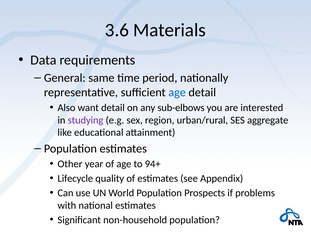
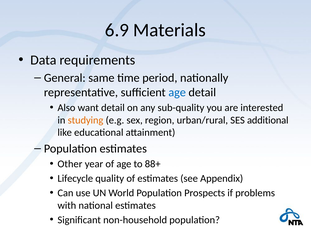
3.6: 3.6 -> 6.9
sub-elbows: sub-elbows -> sub-quality
studying colour: purple -> orange
aggregate: aggregate -> additional
94+: 94+ -> 88+
